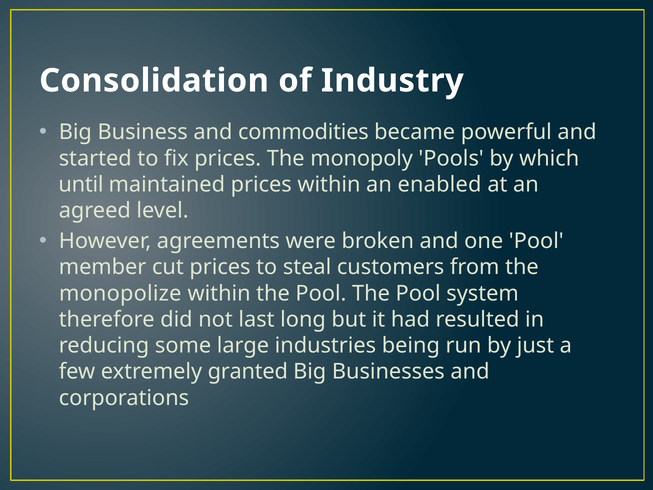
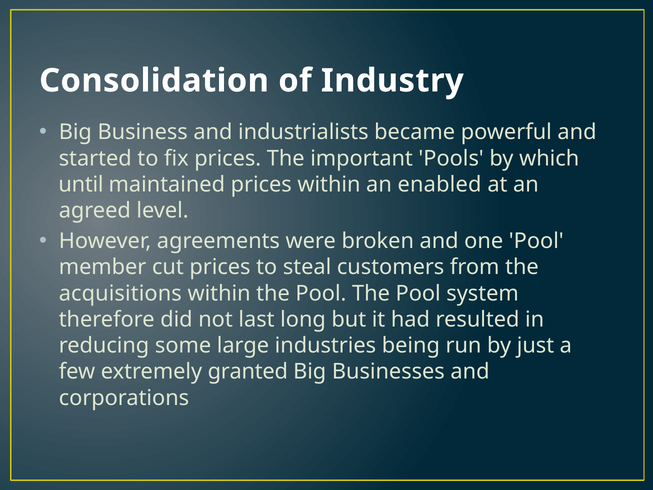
commodities: commodities -> industrialists
monopoly: monopoly -> important
monopolize: monopolize -> acquisitions
